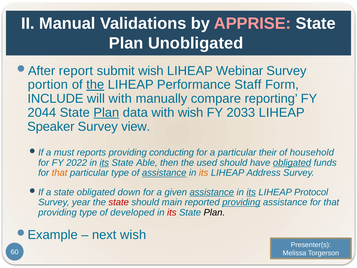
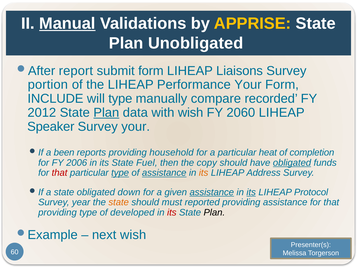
Manual underline: none -> present
APPRISE colour: pink -> yellow
submit wish: wish -> form
Webinar: Webinar -> Liaisons
the at (95, 85) underline: present -> none
Performance Staff: Staff -> Your
will with: with -> type
reporting: reporting -> recorded
2044: 2044 -> 2012
2033: 2033 -> 2060
Survey view: view -> your
must: must -> been
conducting: conducting -> household
their: their -> heat
household: household -> completion
2022: 2022 -> 2006
its at (104, 163) underline: present -> none
Able: Able -> Fuel
used: used -> copy
that at (60, 173) colour: orange -> red
type at (120, 173) underline: none -> present
state at (119, 202) colour: red -> orange
main: main -> must
providing at (241, 202) underline: present -> none
